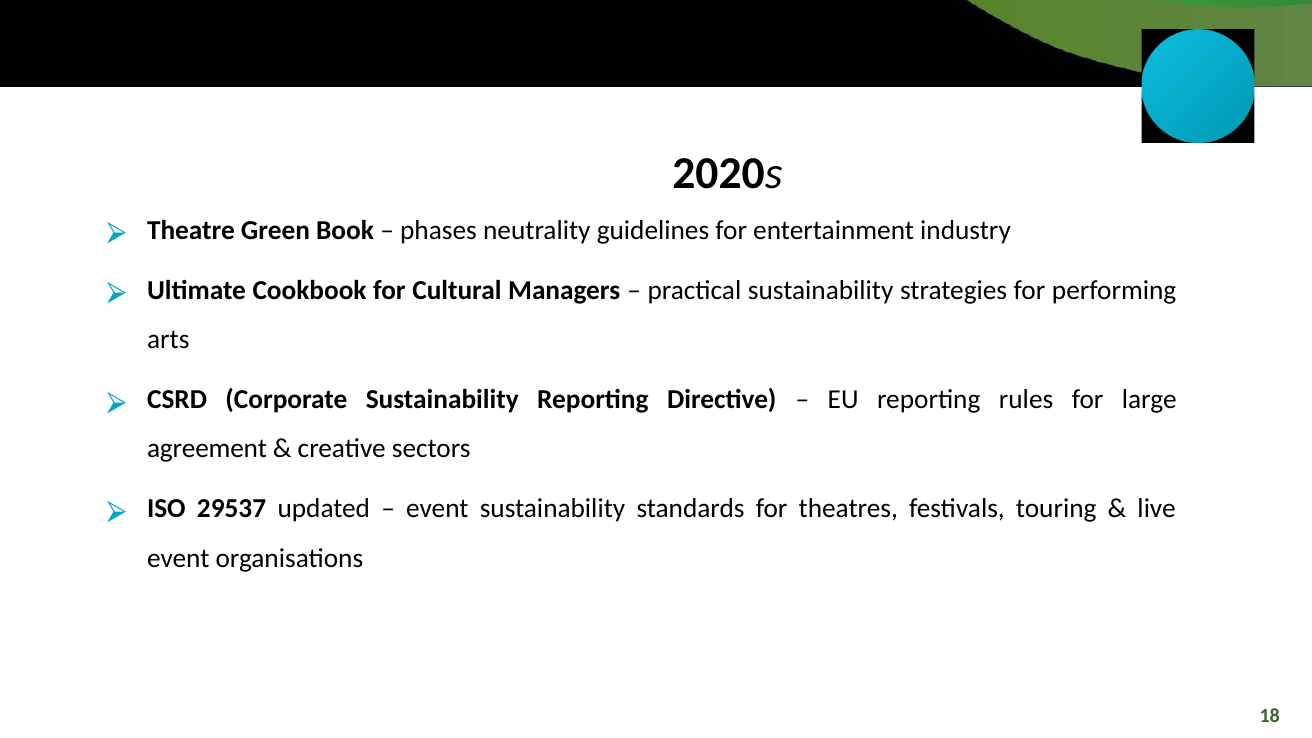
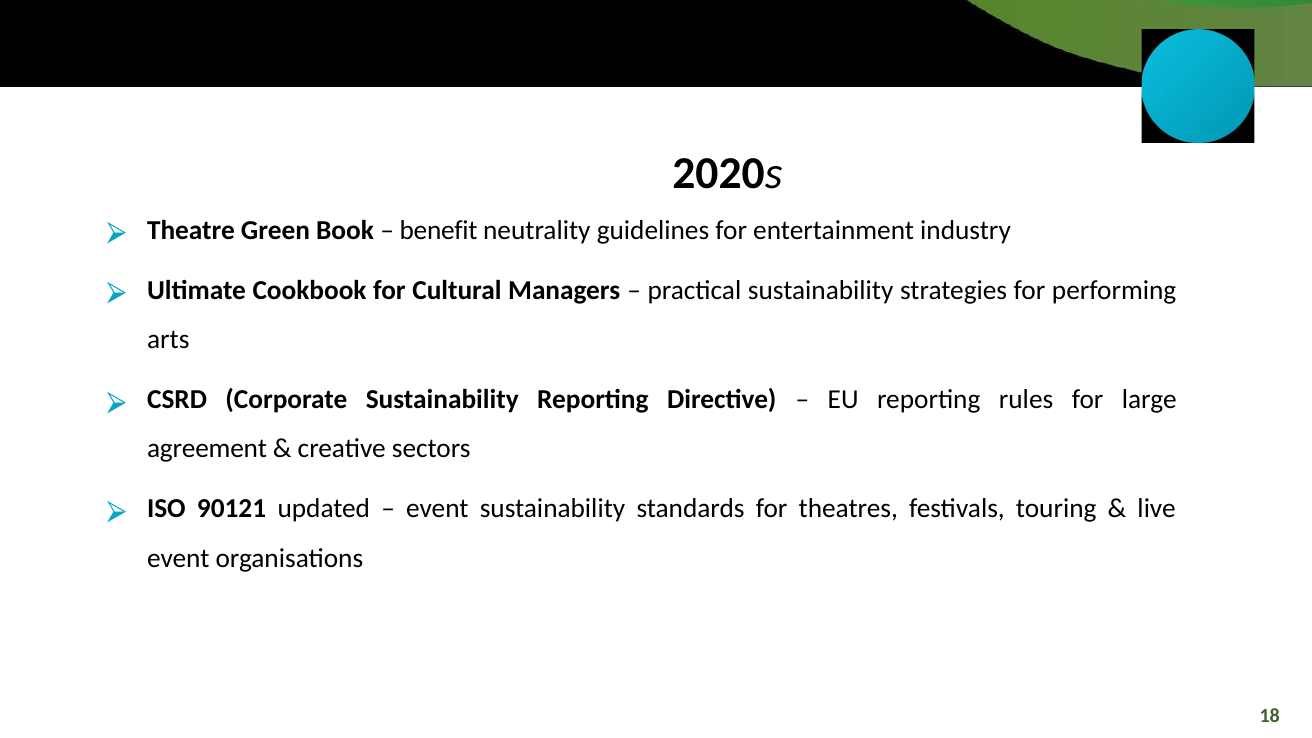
phases: phases -> benefit
29537: 29537 -> 90121
